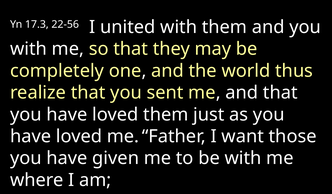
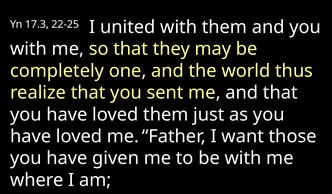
22-56: 22-56 -> 22-25
